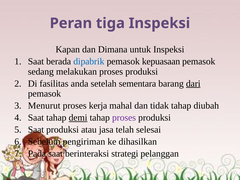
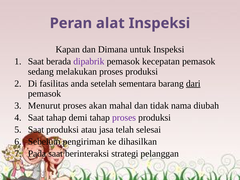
tiga: tiga -> alat
dipabrik colour: blue -> purple
kepuasaan: kepuasaan -> kecepatan
kerja: kerja -> akan
tidak tahap: tahap -> nama
demi underline: present -> none
